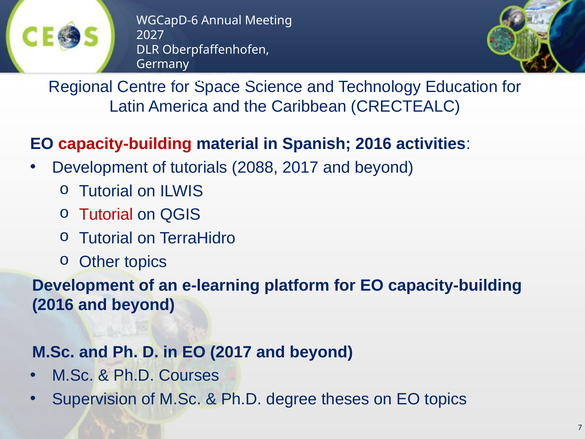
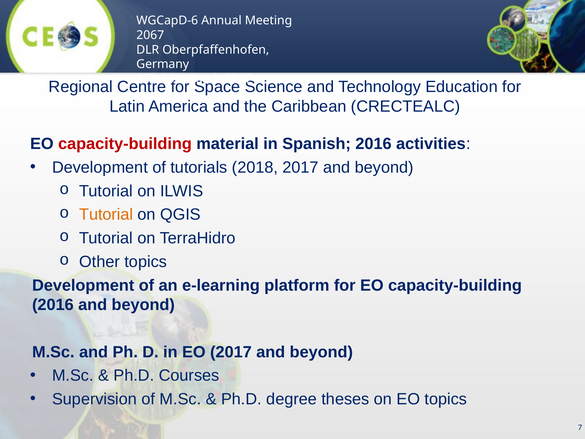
2027: 2027 -> 2067
2088: 2088 -> 2018
Tutorial at (106, 214) colour: red -> orange
